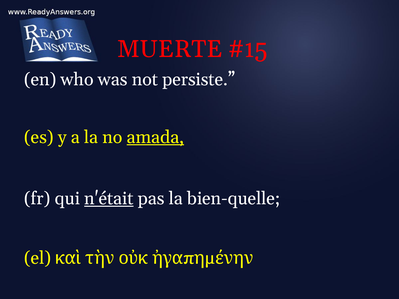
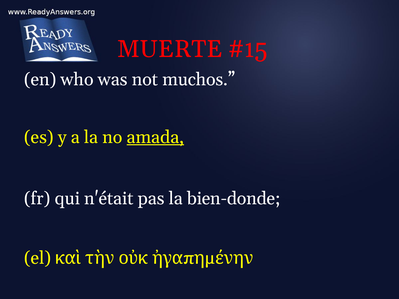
persiste: persiste -> muchos
n'était underline: present -> none
bien-quelle: bien-quelle -> bien-donde
